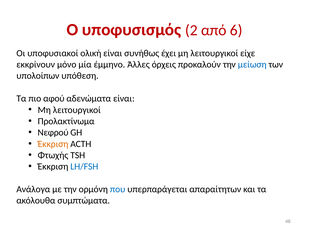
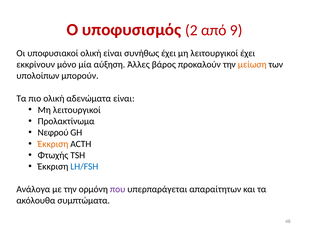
6: 6 -> 9
λειτουργικοί είχε: είχε -> έχει
έμμηνο: έμμηνο -> αύξηση
όρχεις: όρχεις -> βάρος
μείωση colour: blue -> orange
υπόθεση: υπόθεση -> μπορούν
πιο αφού: αφού -> ολική
που colour: blue -> purple
